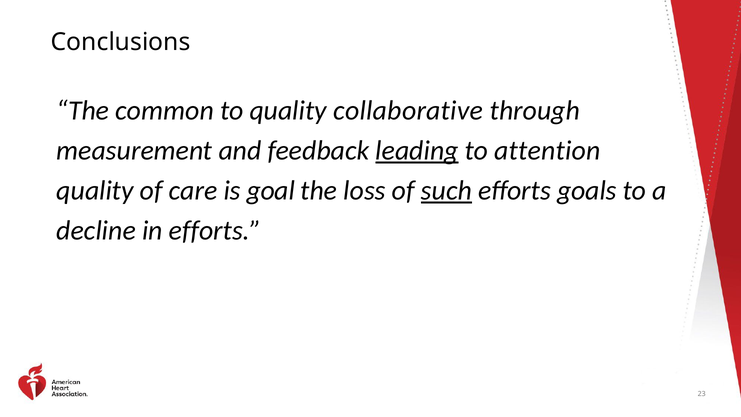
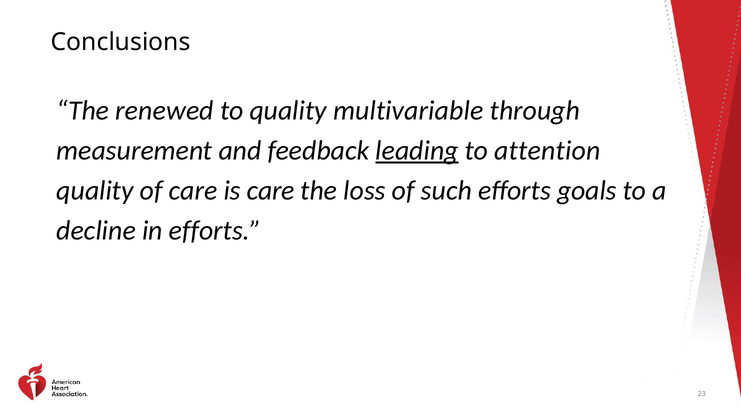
common: common -> renewed
collaborative: collaborative -> multivariable
is goal: goal -> care
such underline: present -> none
